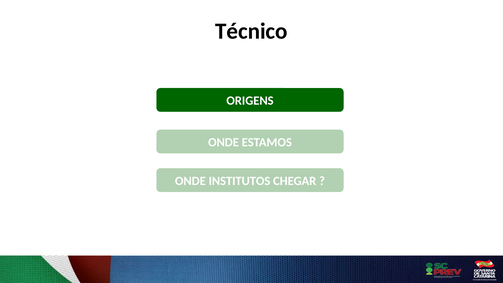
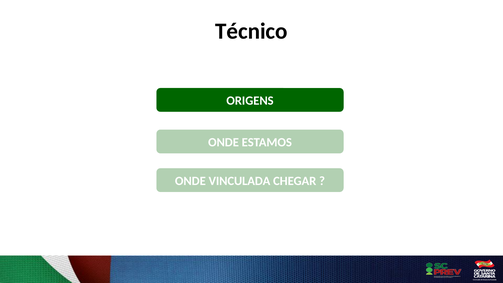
INSTITUTOS: INSTITUTOS -> VINCULADA
